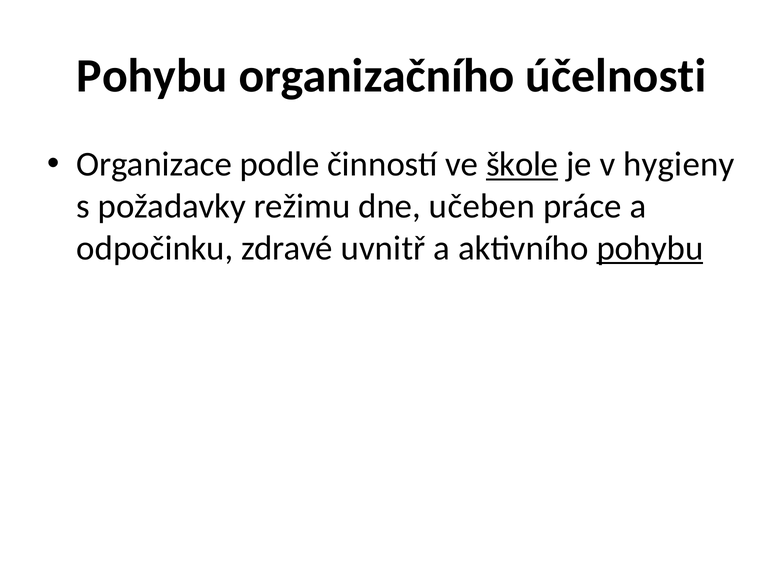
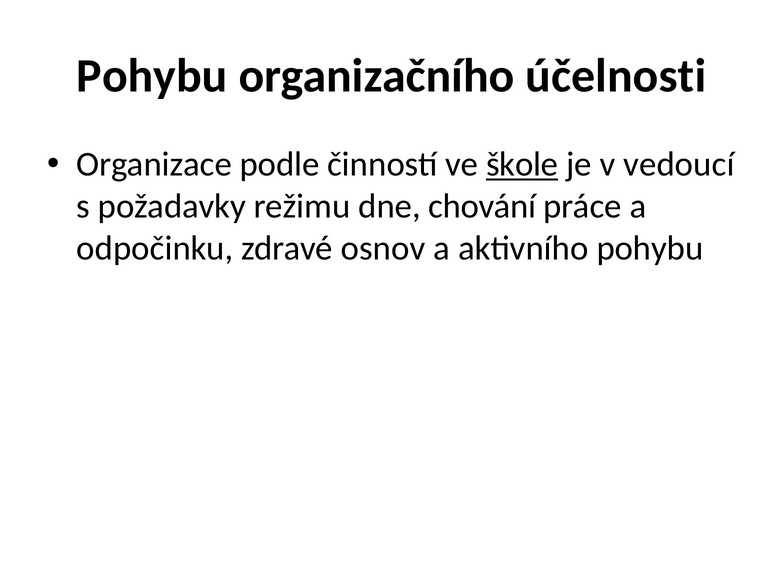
hygieny: hygieny -> vedoucí
učeben: učeben -> chování
uvnitř: uvnitř -> osnov
pohybu at (650, 248) underline: present -> none
